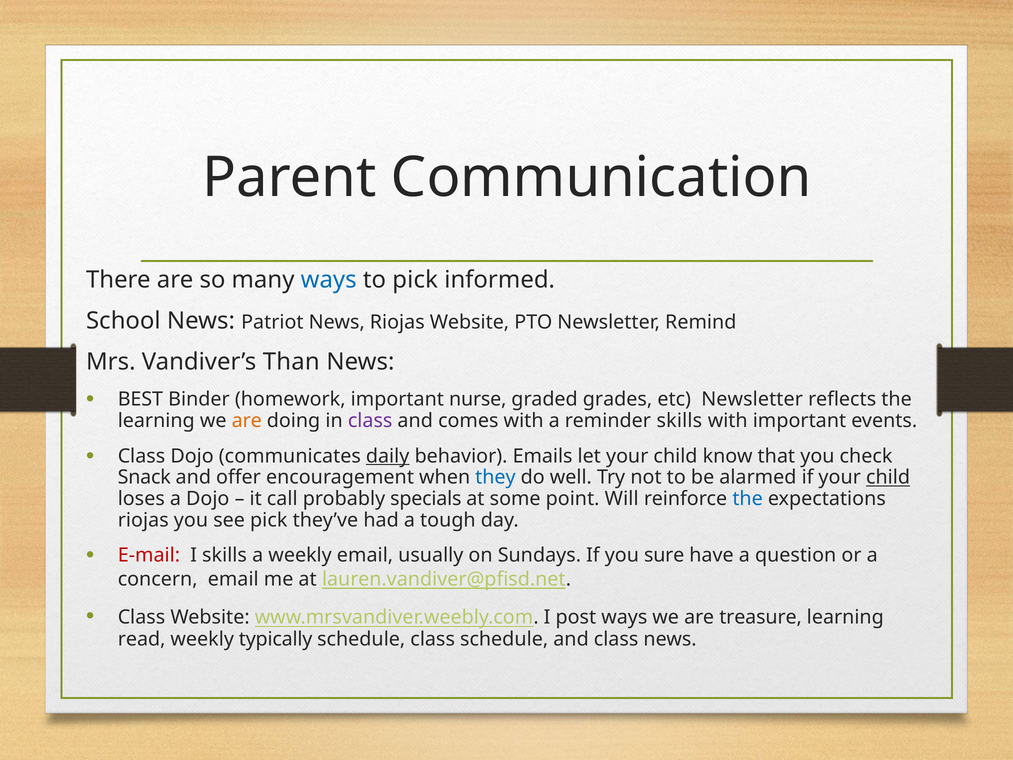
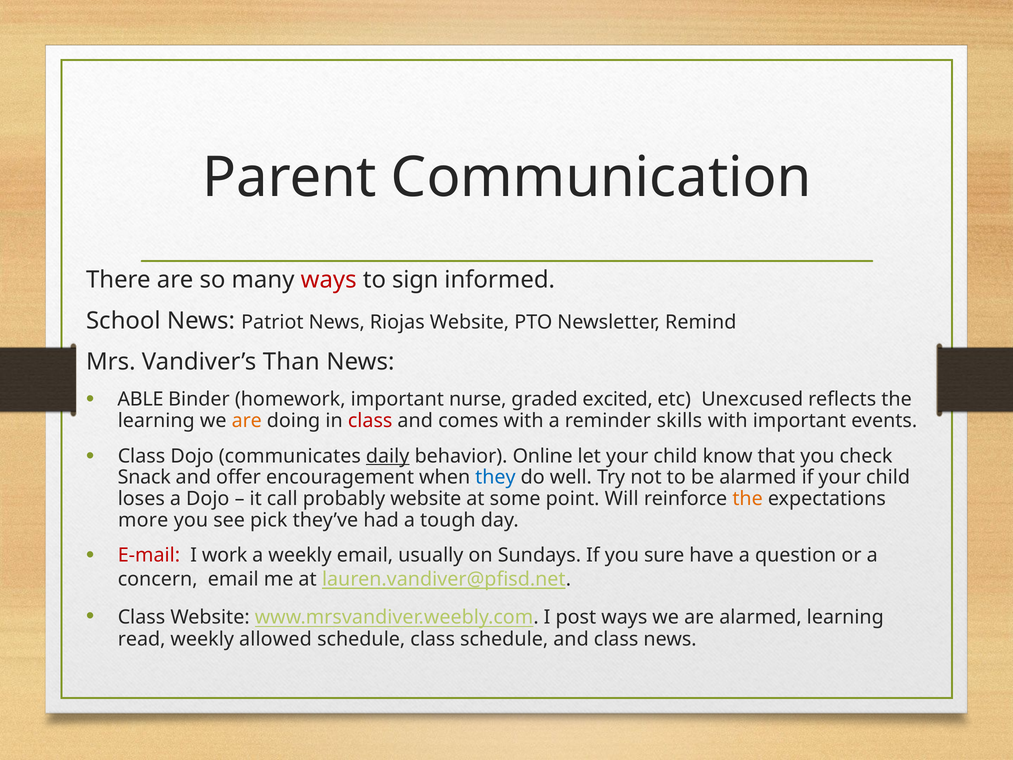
ways at (329, 280) colour: blue -> red
to pick: pick -> sign
BEST: BEST -> ABLE
grades: grades -> excited
etc Newsletter: Newsletter -> Unexcused
class at (370, 421) colour: purple -> red
Emails: Emails -> Online
child at (888, 477) underline: present -> none
probably specials: specials -> website
the at (748, 499) colour: blue -> orange
riojas at (143, 520): riojas -> more
I skills: skills -> work
are treasure: treasure -> alarmed
typically: typically -> allowed
